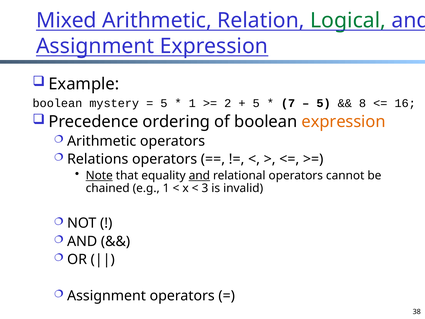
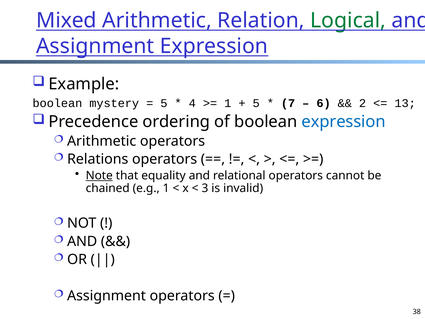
1 at (192, 103): 1 -> 4
2 at (228, 103): 2 -> 1
5 at (324, 103): 5 -> 6
8: 8 -> 2
16: 16 -> 13
expression at (344, 121) colour: orange -> blue
and at (199, 175) underline: present -> none
